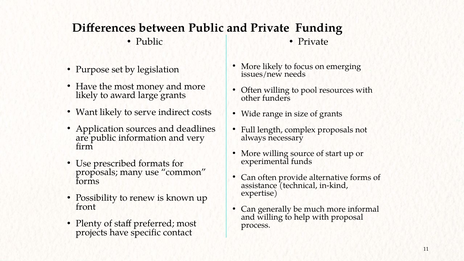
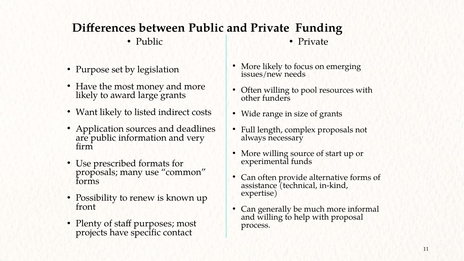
serve: serve -> listed
preferred: preferred -> purposes
